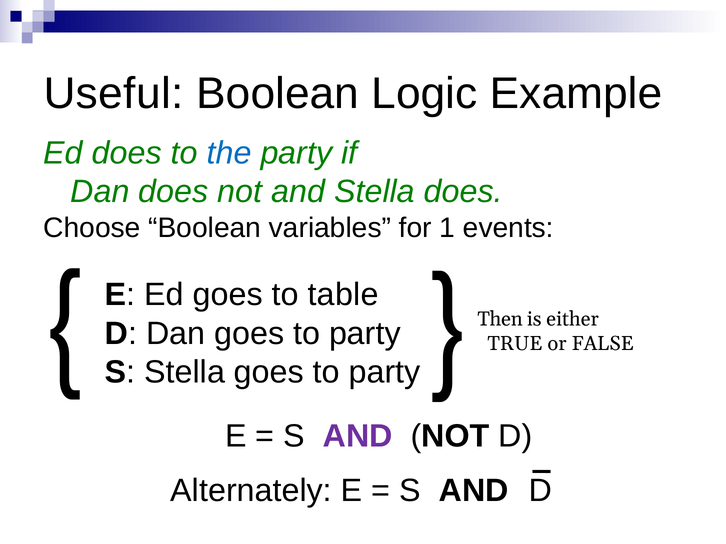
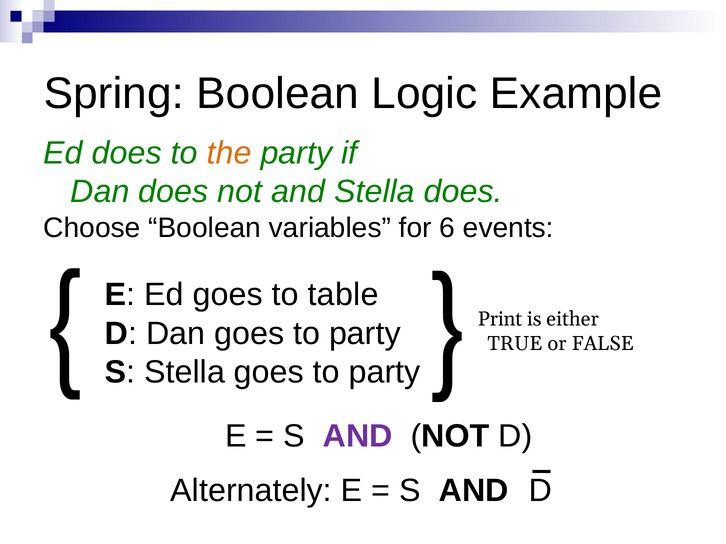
Useful: Useful -> Spring
the colour: blue -> orange
1: 1 -> 6
Then: Then -> Print
